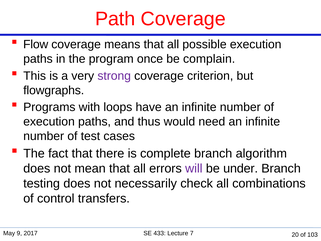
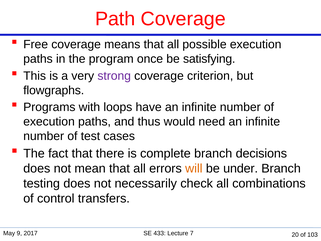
Flow: Flow -> Free
complain: complain -> satisfying
algorithm: algorithm -> decisions
will colour: purple -> orange
